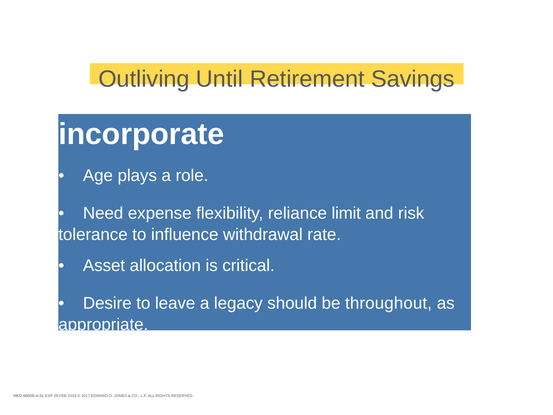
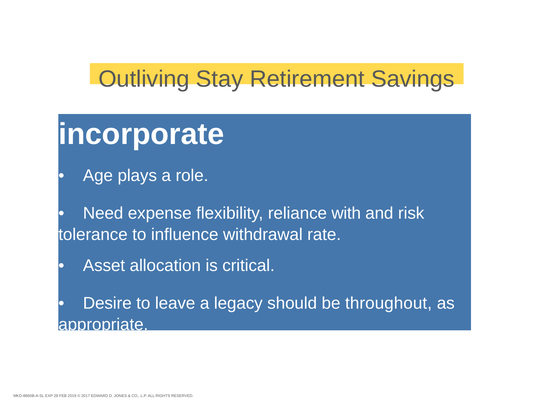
Until: Until -> Stay
limit: limit -> with
